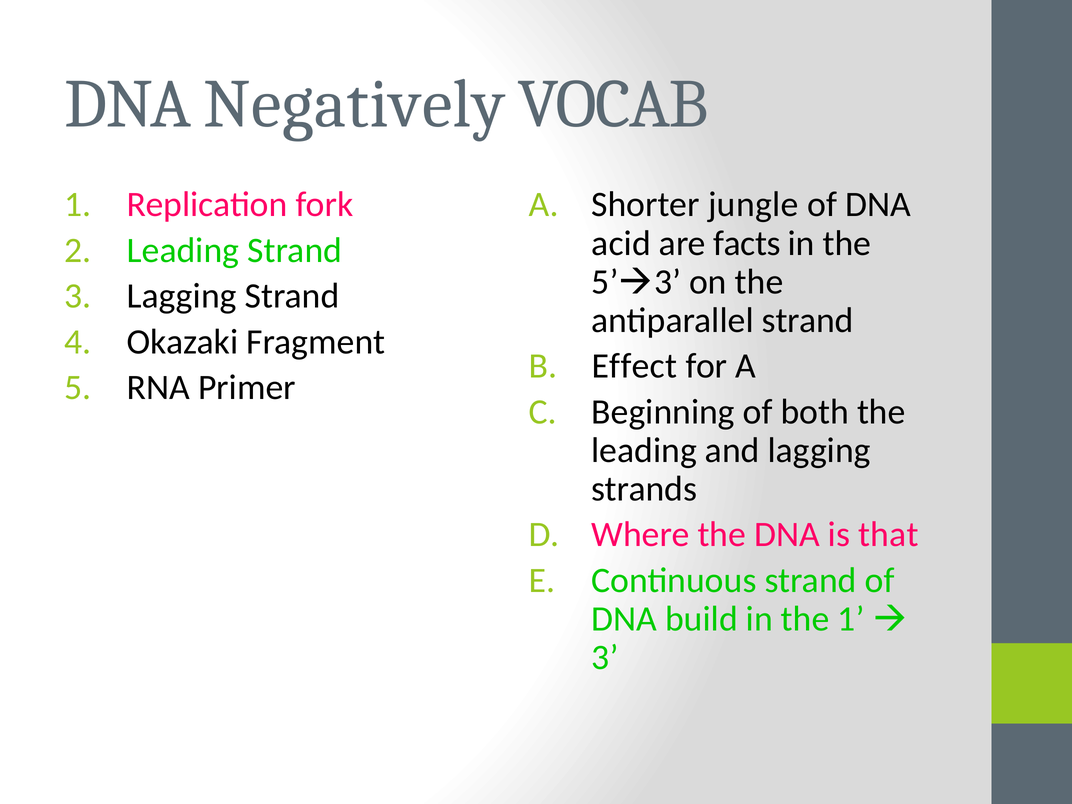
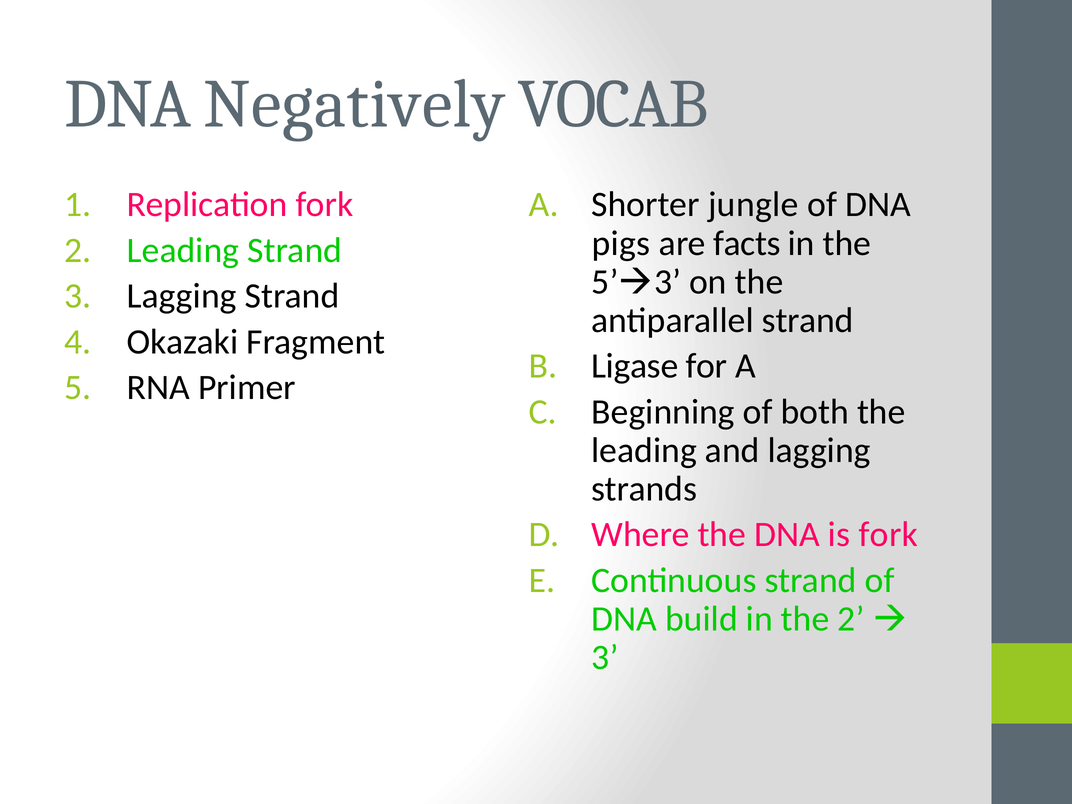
acid: acid -> pigs
Effect: Effect -> Ligase
is that: that -> fork
the 1: 1 -> 2
